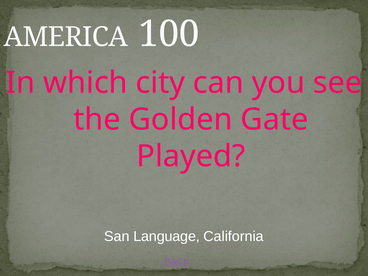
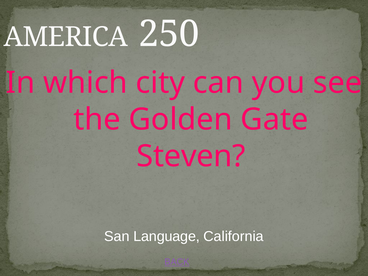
100: 100 -> 250
Played: Played -> Steven
